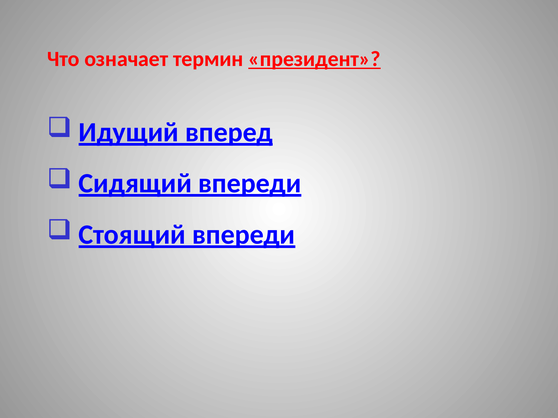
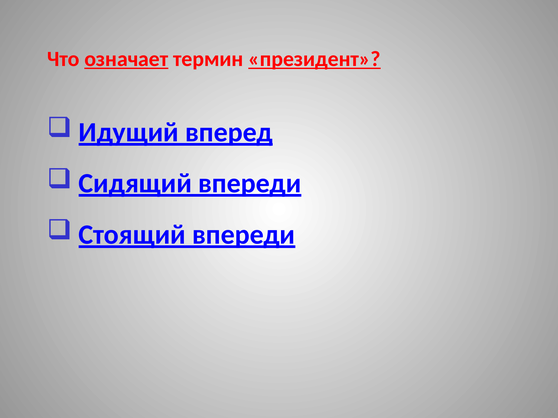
означает underline: none -> present
